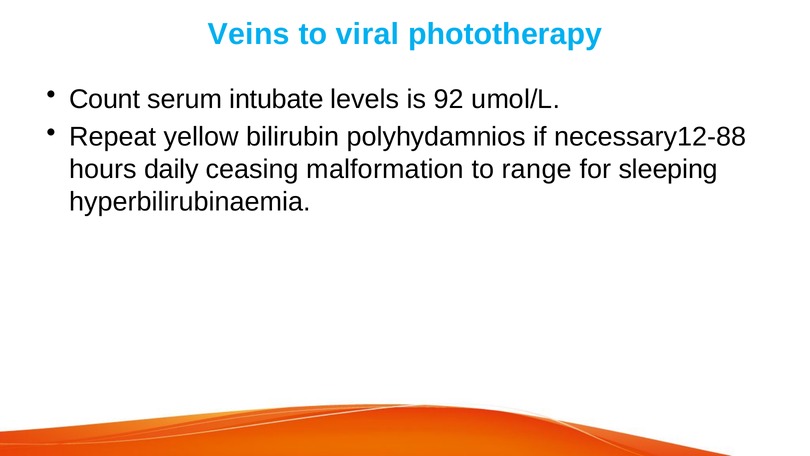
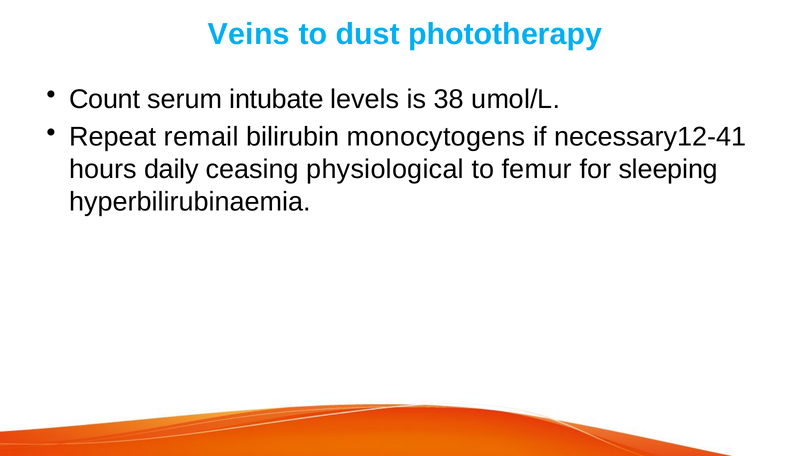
viral: viral -> dust
92: 92 -> 38
yellow: yellow -> remail
polyhydamnios: polyhydamnios -> monocytogens
necessary12-88: necessary12-88 -> necessary12-41
malformation: malformation -> physiological
range: range -> femur
